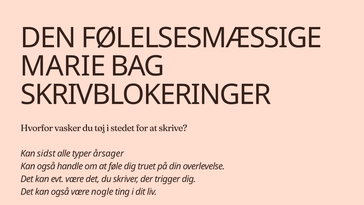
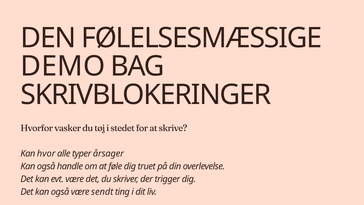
MARIE: MARIE -> DEMO
sidst: sidst -> hvor
nogle: nogle -> sendt
